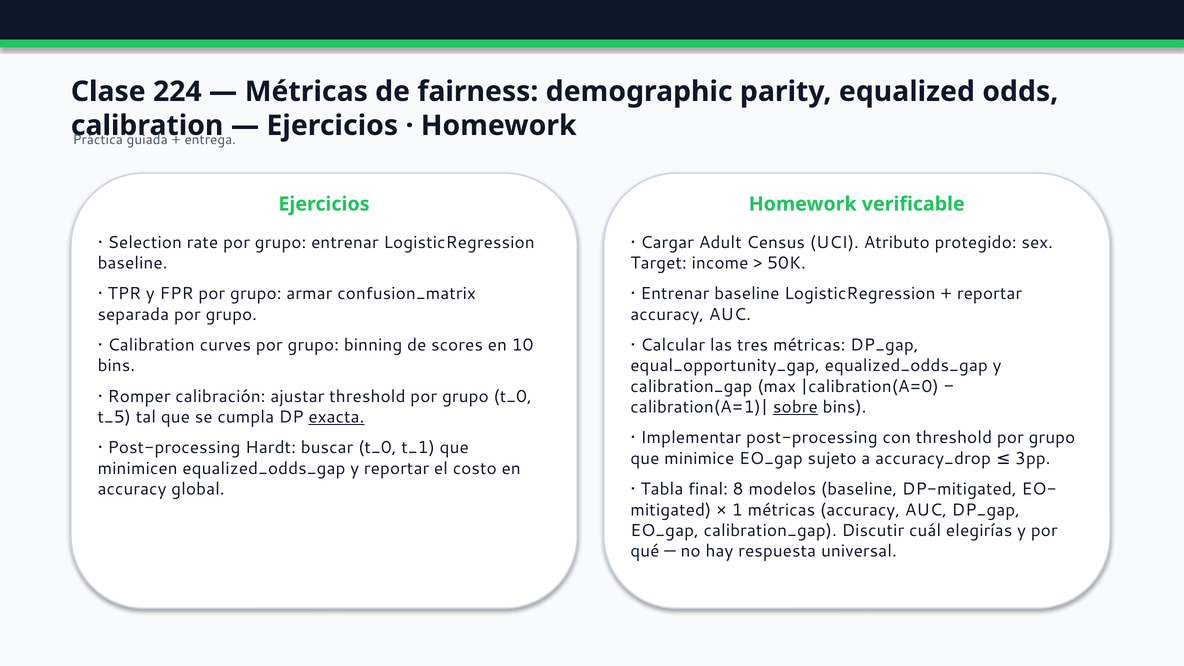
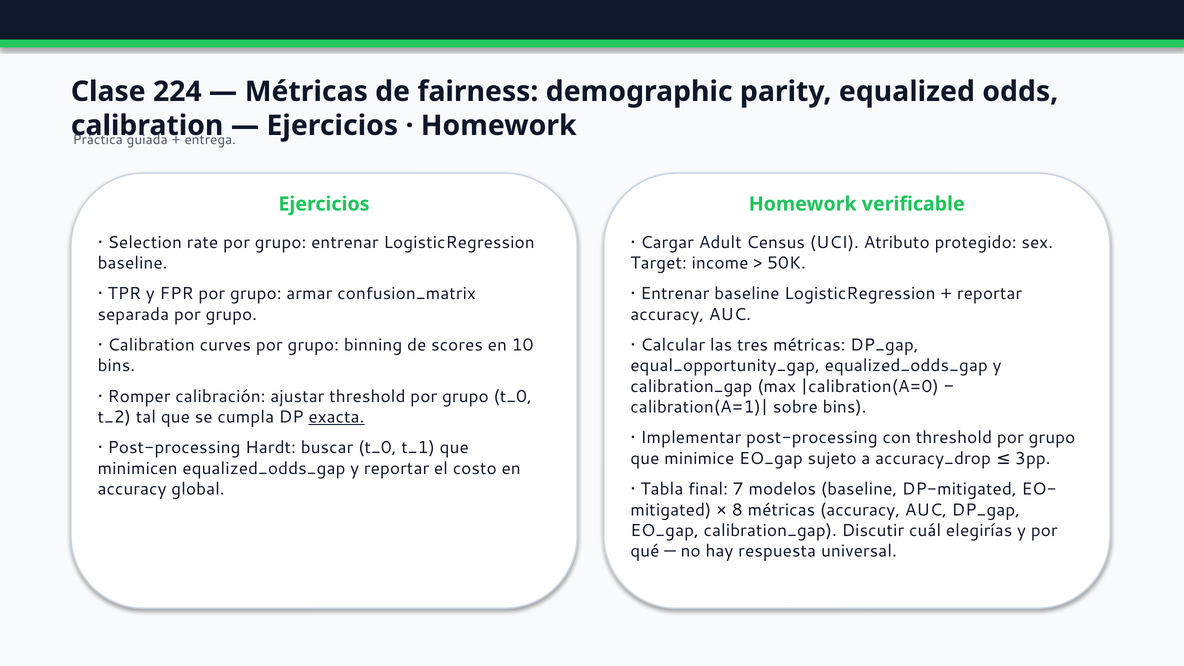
sobre underline: present -> none
t_5: t_5 -> t_2
8: 8 -> 7
1: 1 -> 8
